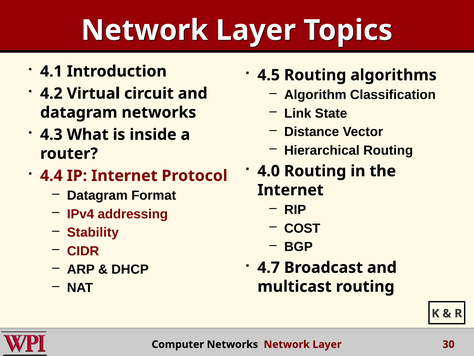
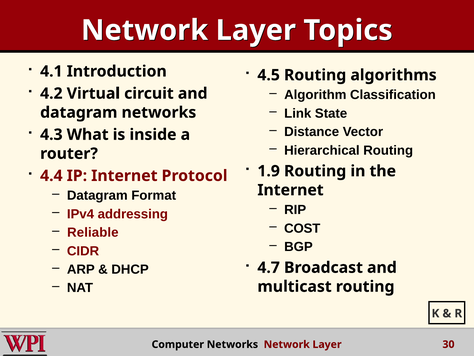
4.0: 4.0 -> 1.9
Stability: Stability -> Reliable
